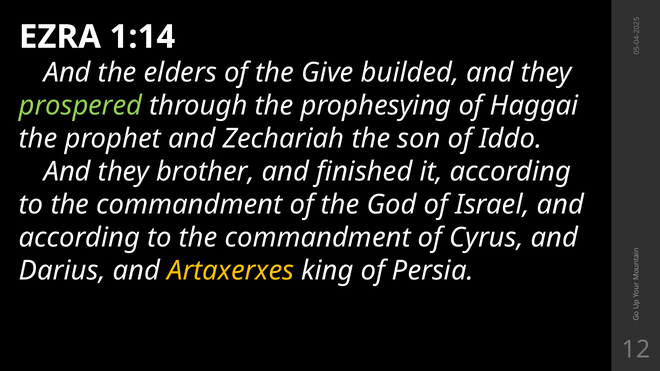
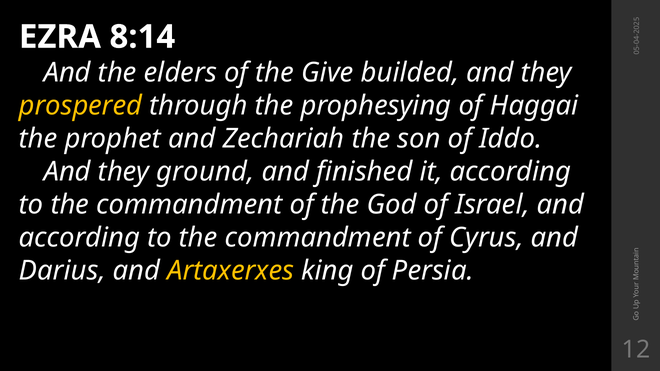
1:14: 1:14 -> 8:14
prospered colour: light green -> yellow
brother: brother -> ground
